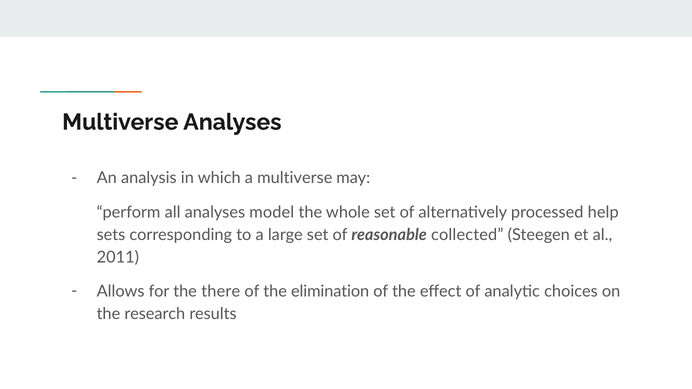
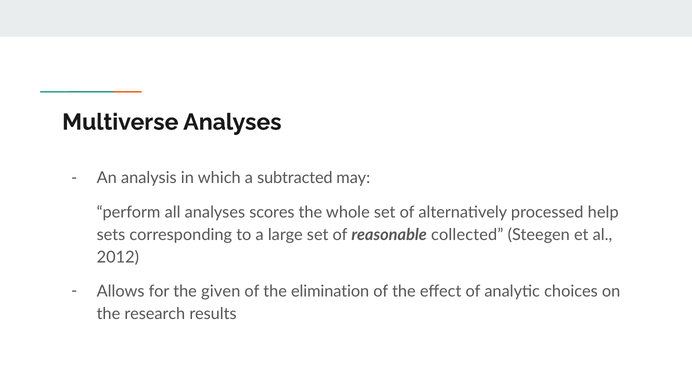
a multiverse: multiverse -> subtracted
model: model -> scores
2011: 2011 -> 2012
there: there -> given
